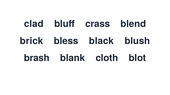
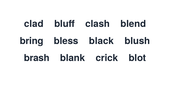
crass: crass -> clash
brick: brick -> bring
cloth: cloth -> crick
